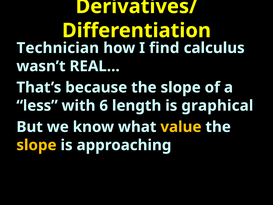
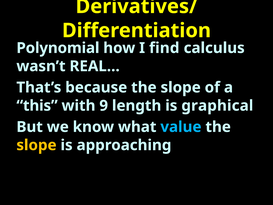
Technician: Technician -> Polynomial
less: less -> this
6: 6 -> 9
value colour: yellow -> light blue
